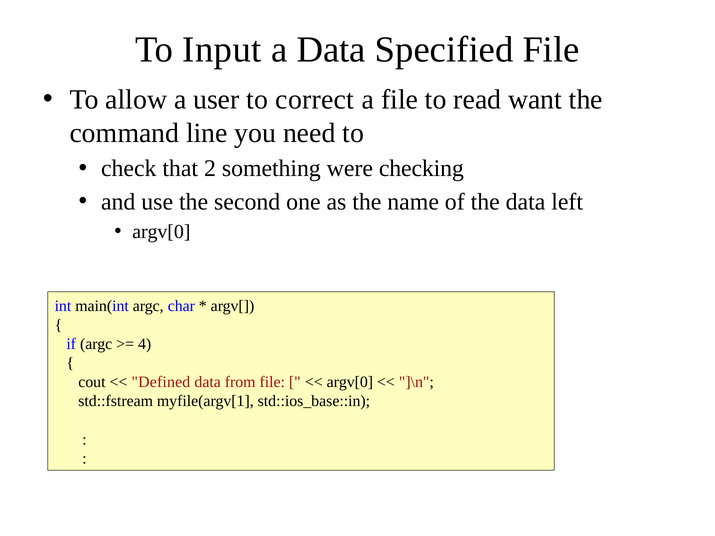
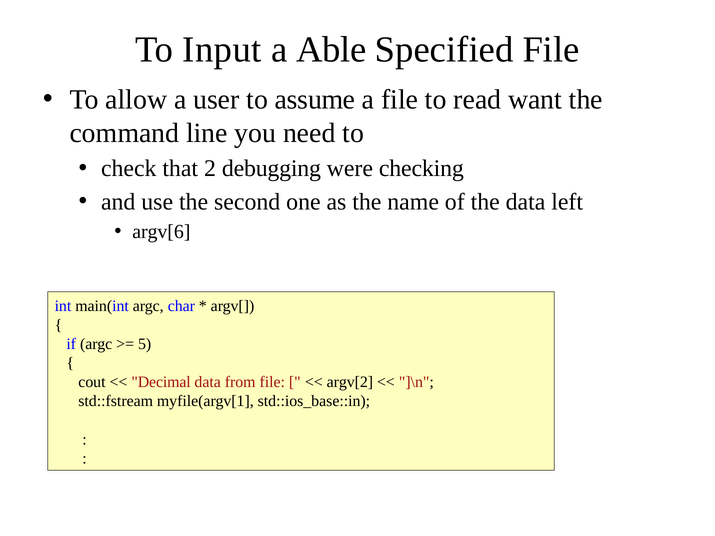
a Data: Data -> Able
correct: correct -> assume
something: something -> debugging
argv[0 at (161, 232): argv[0 -> argv[6
4: 4 -> 5
Defined: Defined -> Decimal
argv[0 at (350, 382): argv[0 -> argv[2
